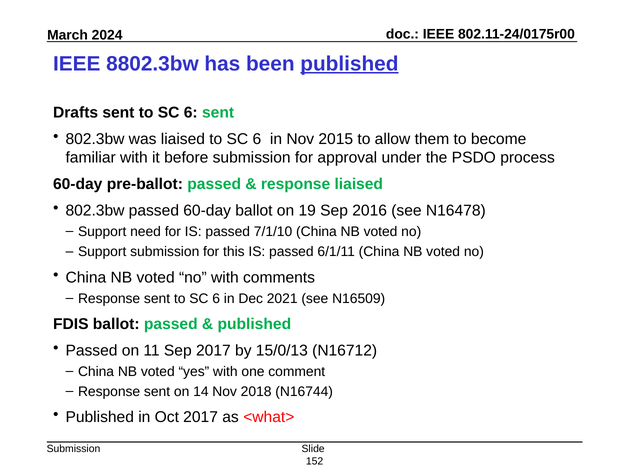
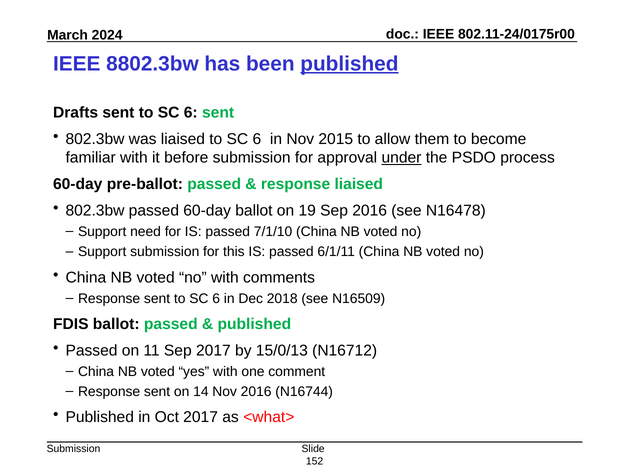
under underline: none -> present
2021: 2021 -> 2018
Nov 2018: 2018 -> 2016
